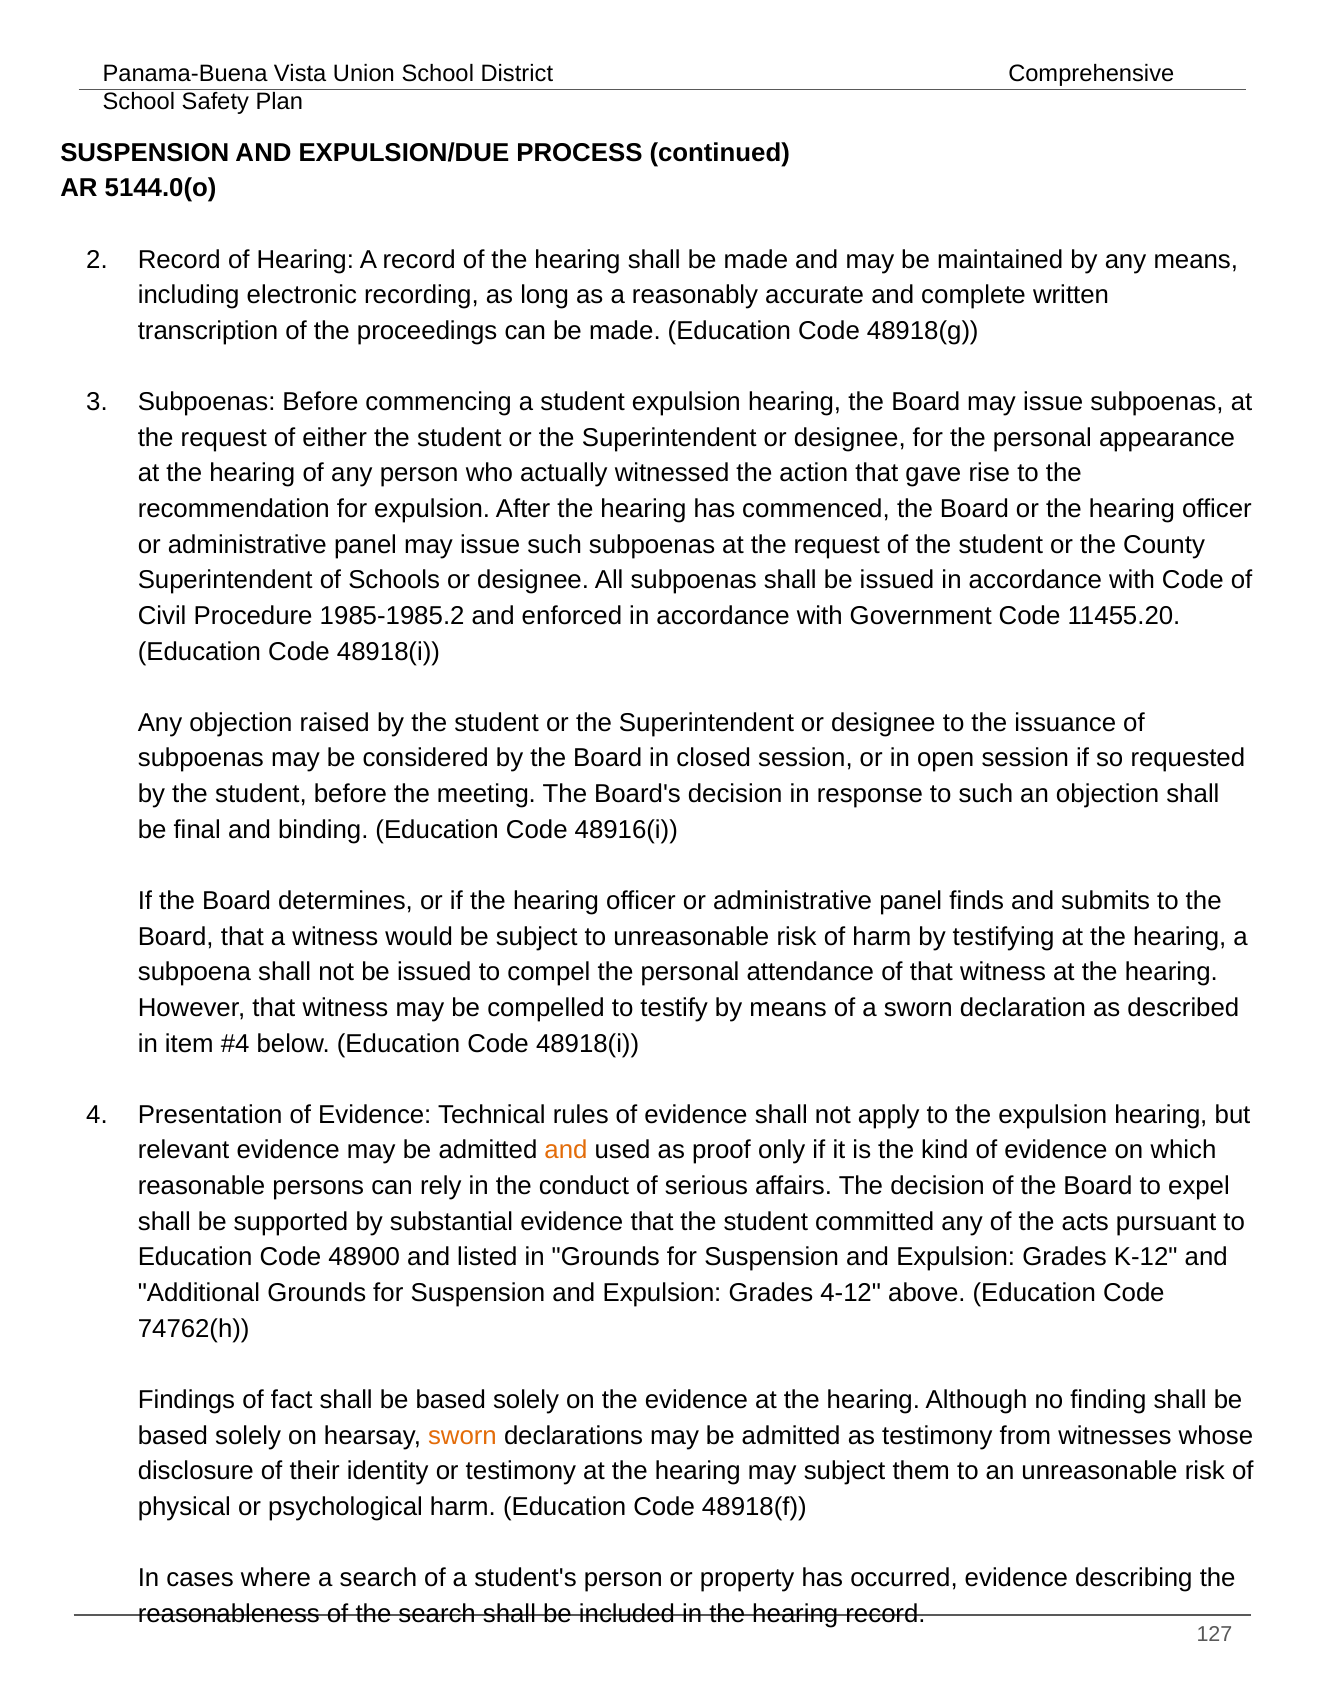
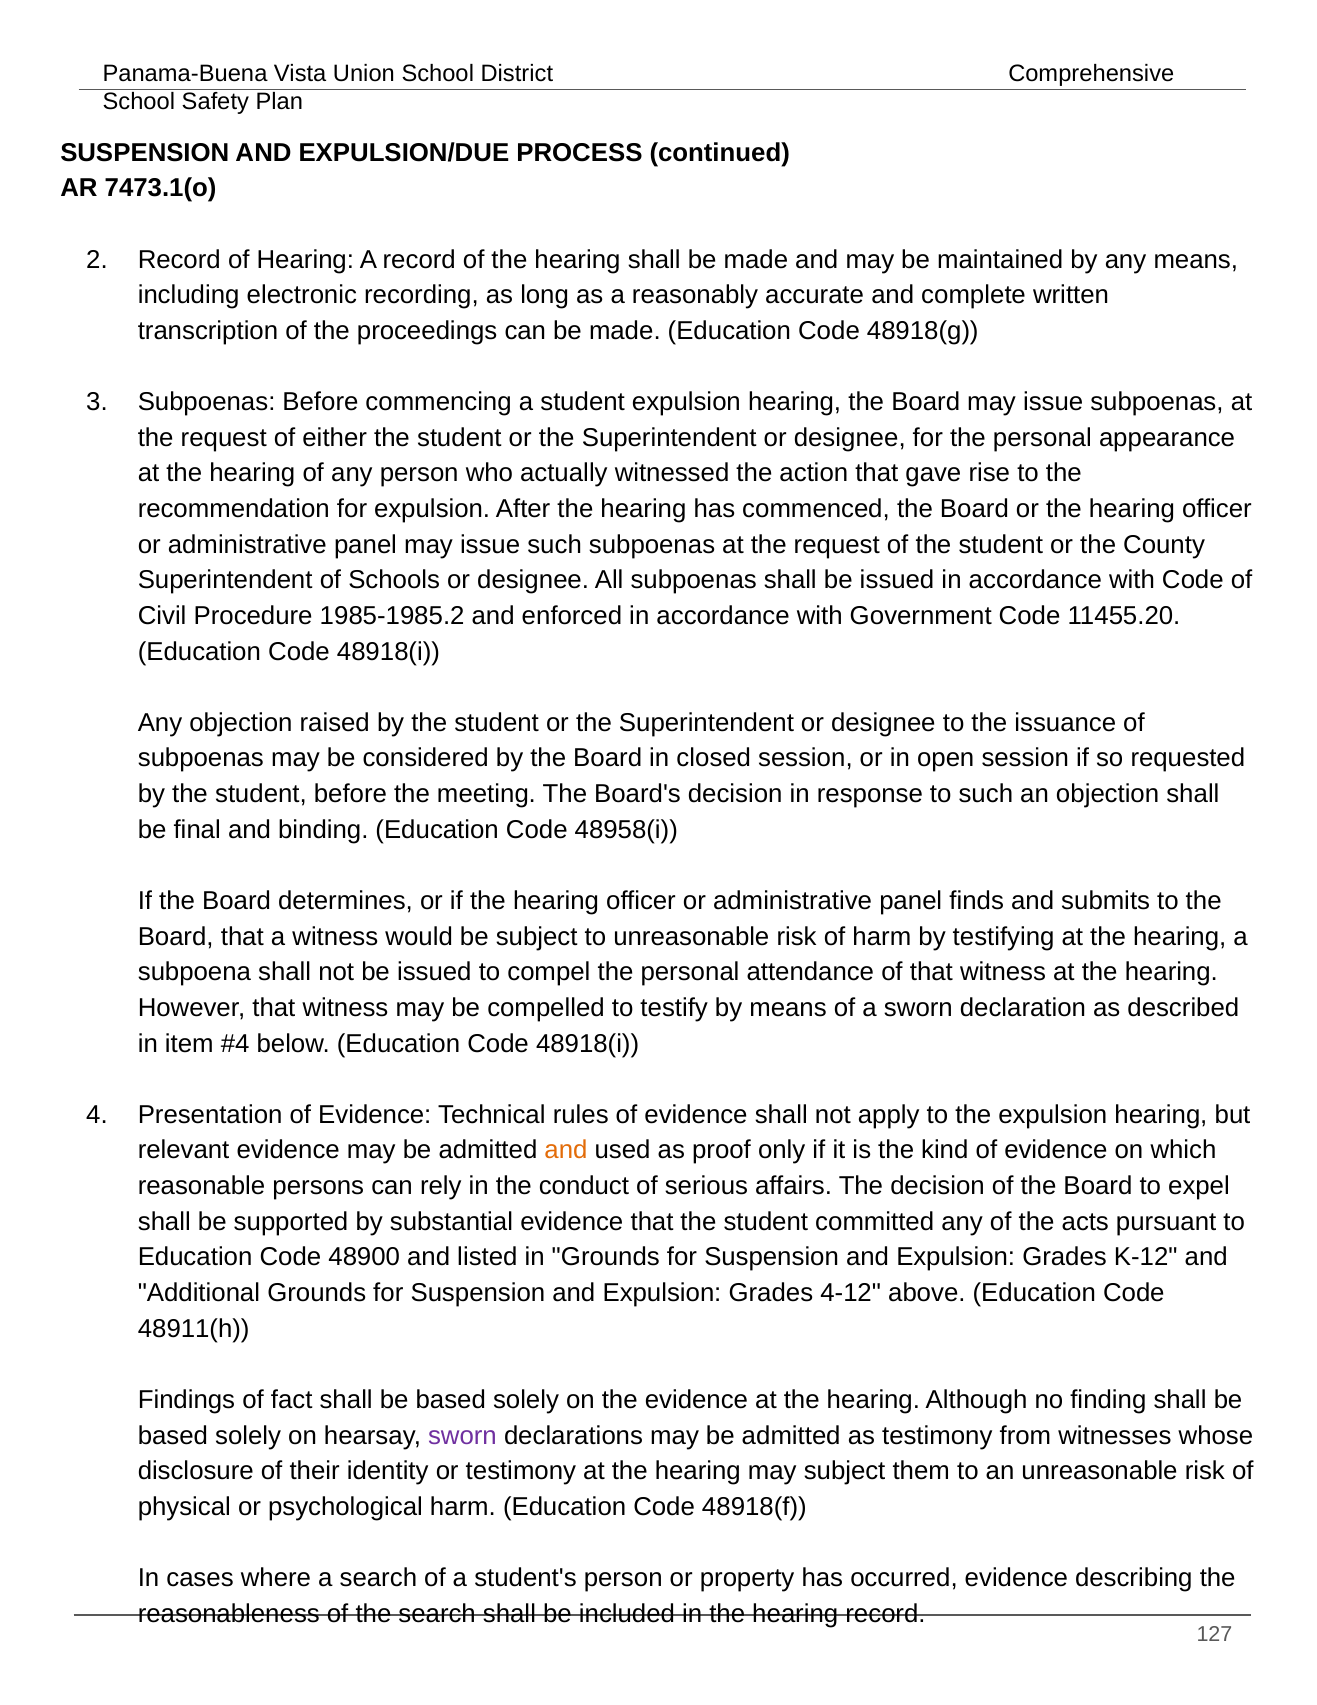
5144.0(o: 5144.0(o -> 7473.1(o
48916(i: 48916(i -> 48958(i
74762(h: 74762(h -> 48911(h
sworn at (462, 1435) colour: orange -> purple
